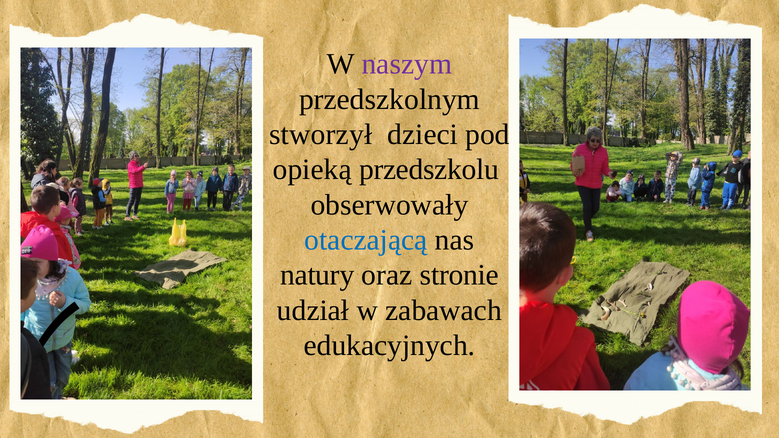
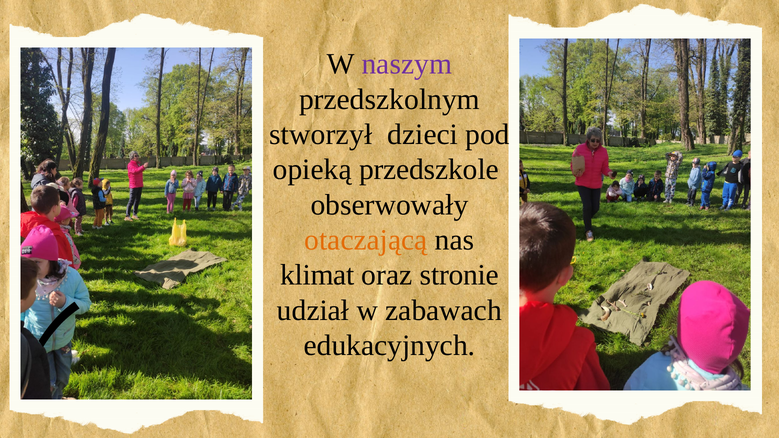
przedszkolu: przedszkolu -> przedszkole
otaczającą colour: blue -> orange
natury: natury -> klimat
